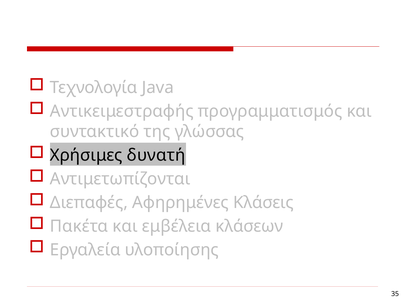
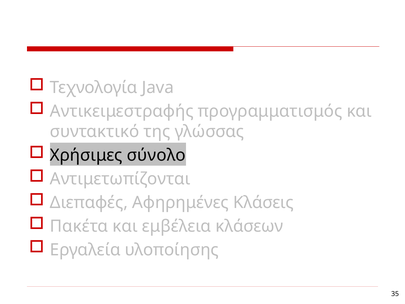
δυνατή: δυνατή -> σύνολο
